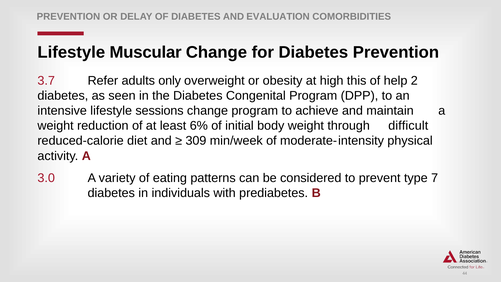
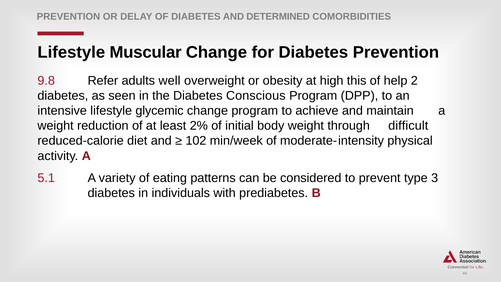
EVALUATION: EVALUATION -> DETERMINED
3.7: 3.7 -> 9.8
only: only -> well
Congenital: Congenital -> Conscious
sessions: sessions -> glycemic
6%: 6% -> 2%
309: 309 -> 102
3.0: 3.0 -> 5.1
7: 7 -> 3
